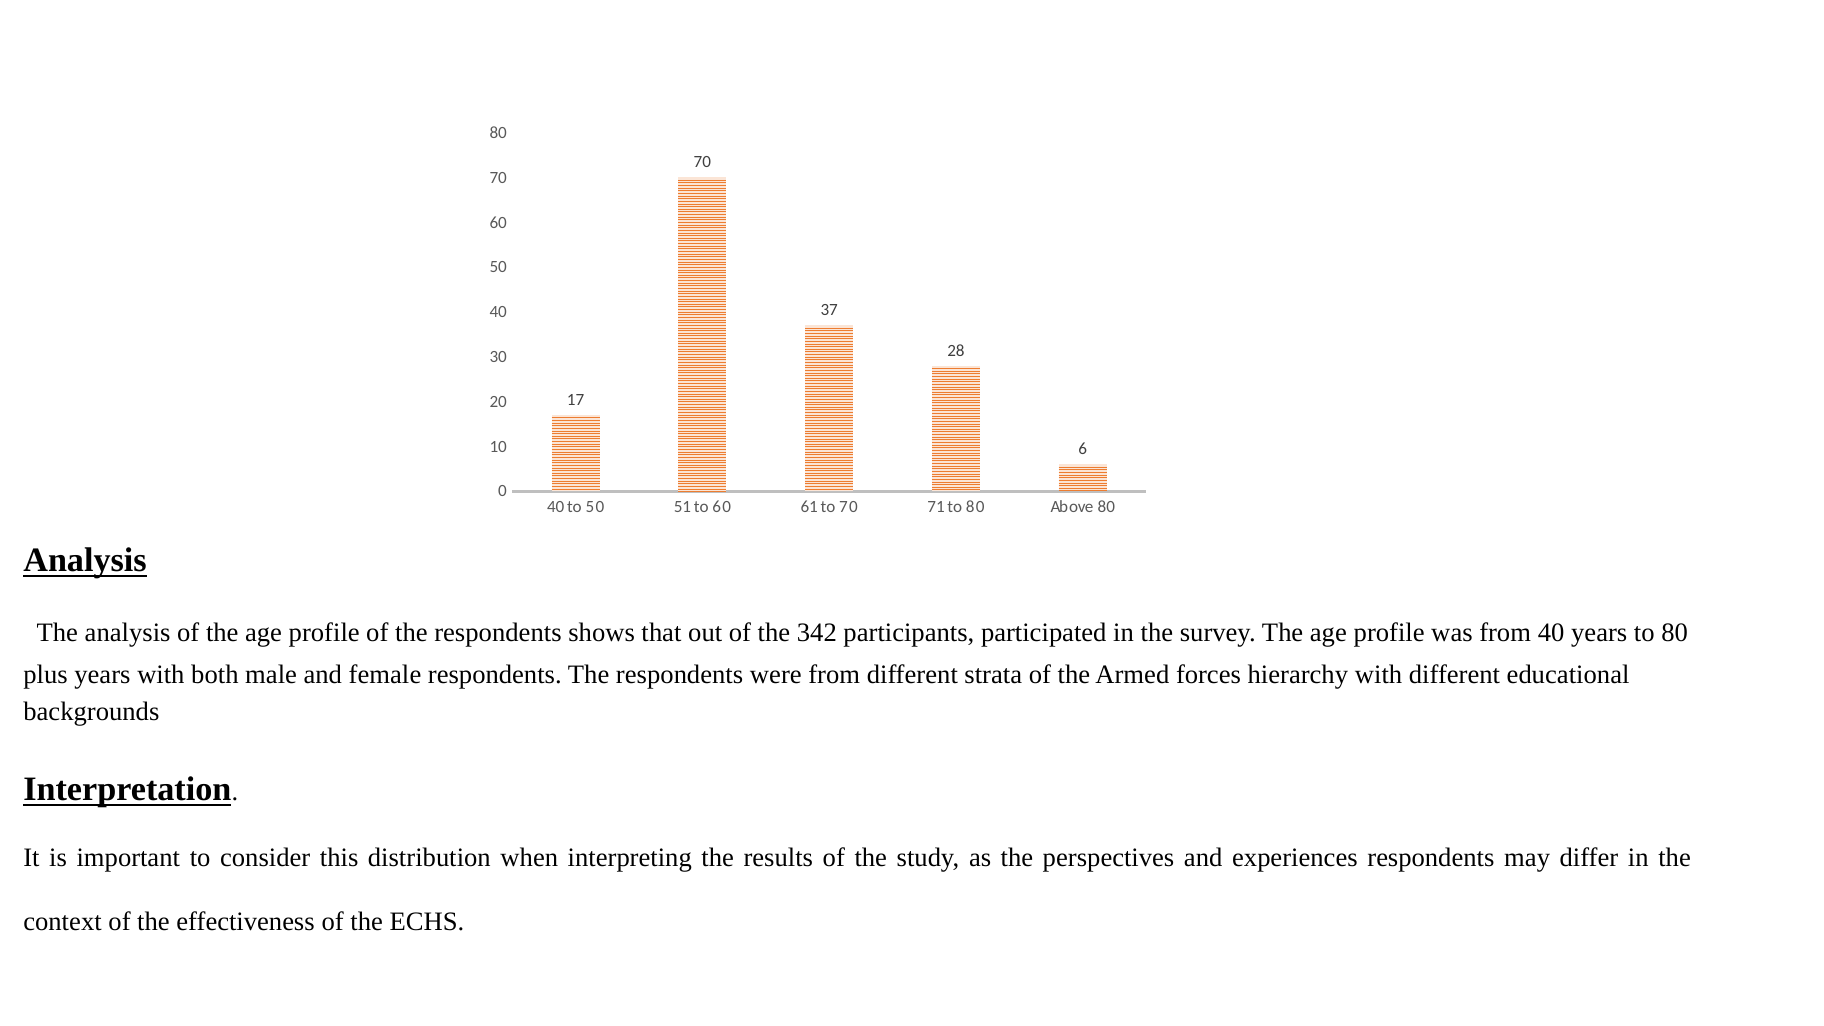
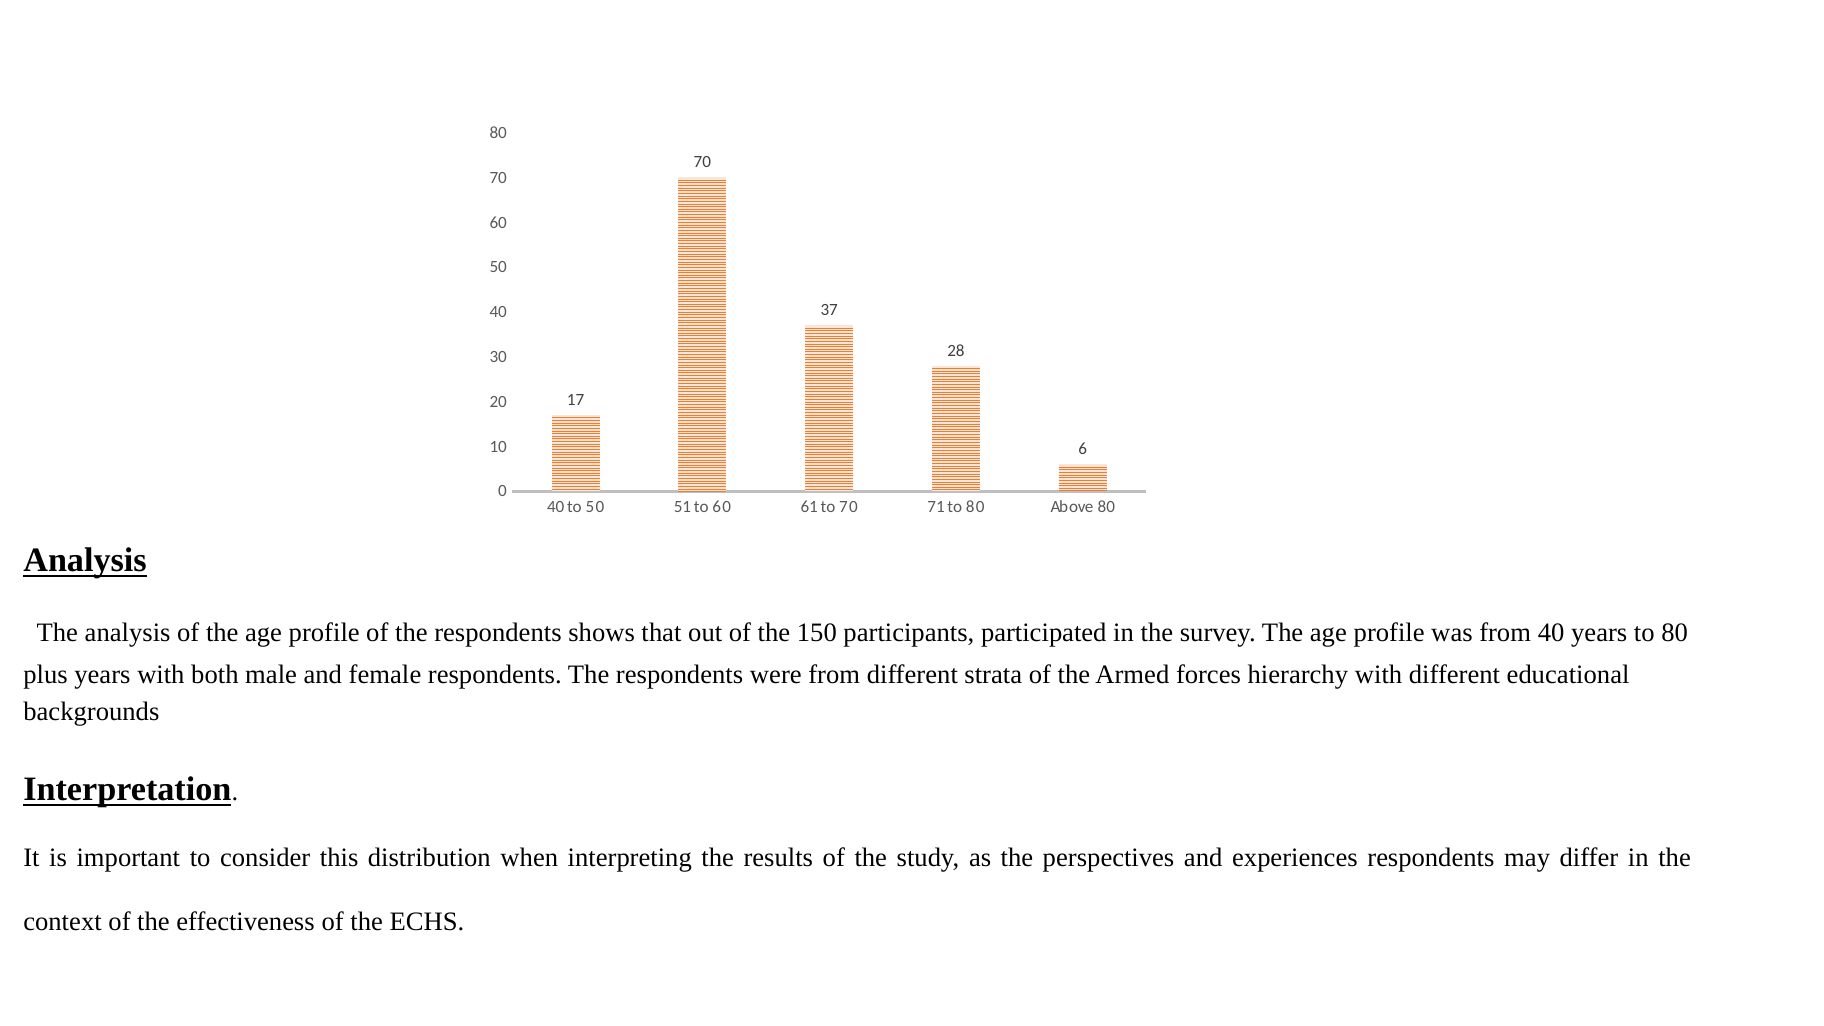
342: 342 -> 150
